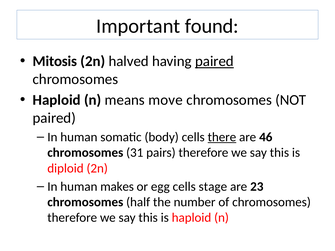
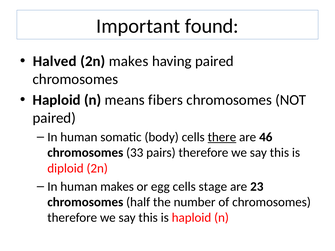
Mitosis: Mitosis -> Halved
2n halved: halved -> makes
paired at (214, 61) underline: present -> none
move: move -> fibers
31: 31 -> 33
